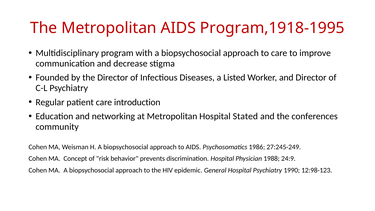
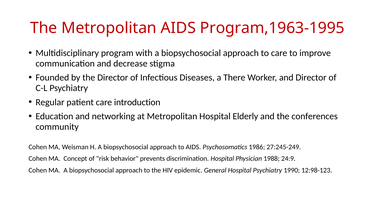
Program,1918-1995: Program,1918-1995 -> Program,1963-1995
Listed: Listed -> There
Stated: Stated -> Elderly
